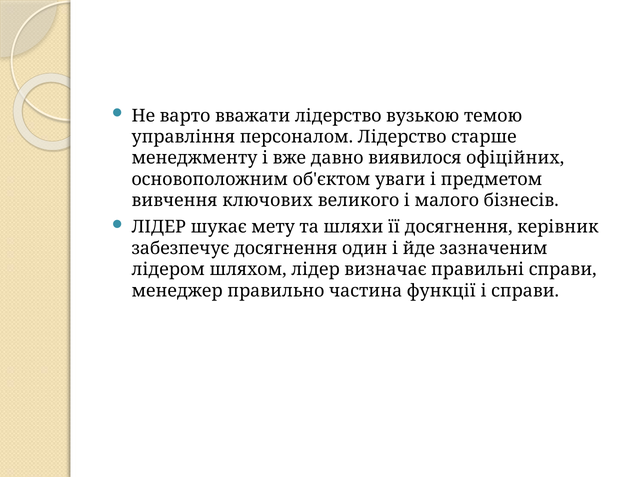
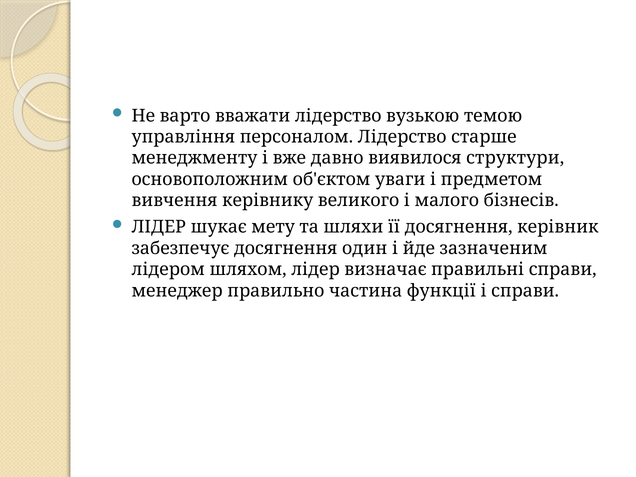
офіційних: офіційних -> структури
ключових: ключових -> керівнику
